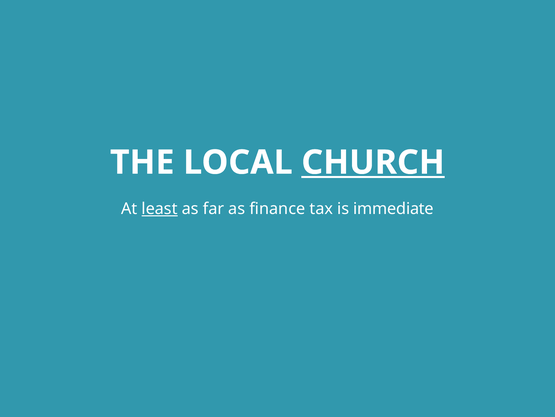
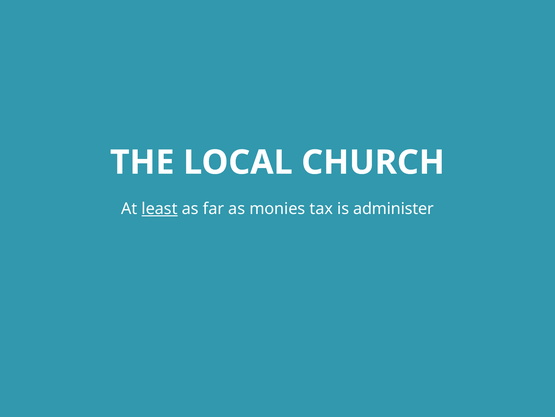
CHURCH underline: present -> none
finance: finance -> monies
immediate: immediate -> administer
